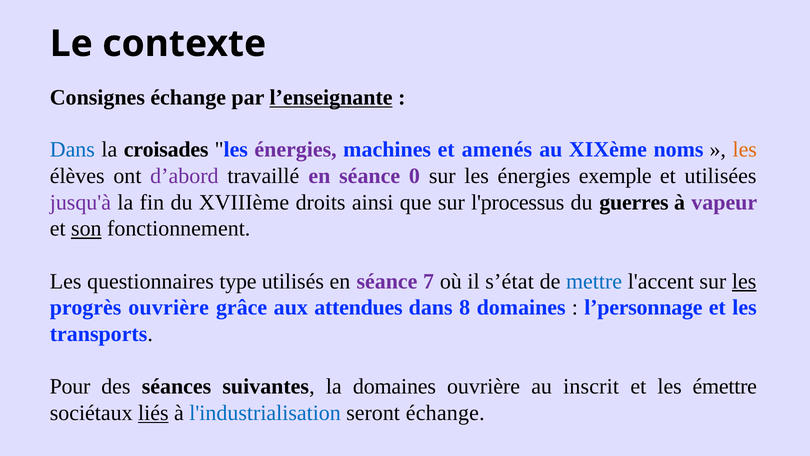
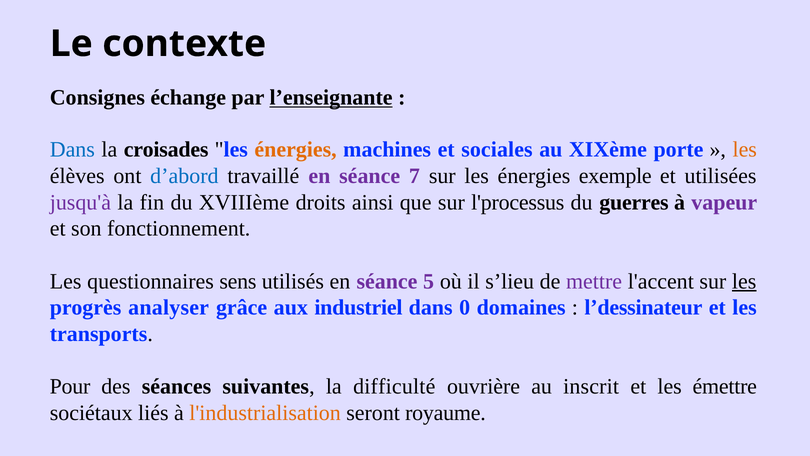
énergies at (296, 150) colour: purple -> orange
amenés: amenés -> sociales
noms: noms -> porte
d’abord colour: purple -> blue
0: 0 -> 7
son underline: present -> none
type: type -> sens
7: 7 -> 5
s’état: s’état -> s’lieu
mettre colour: blue -> purple
progrès ouvrière: ouvrière -> analyser
attendues: attendues -> industriel
8: 8 -> 0
l’personnage: l’personnage -> l’dessinateur
la domaines: domaines -> difficulté
liés underline: present -> none
l'industrialisation colour: blue -> orange
seront échange: échange -> royaume
